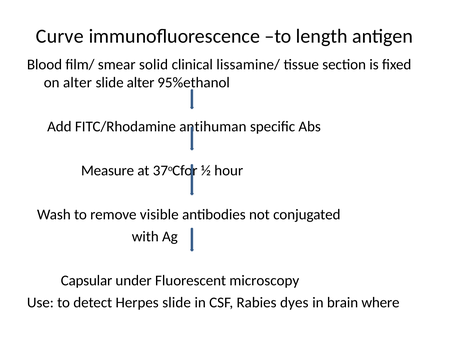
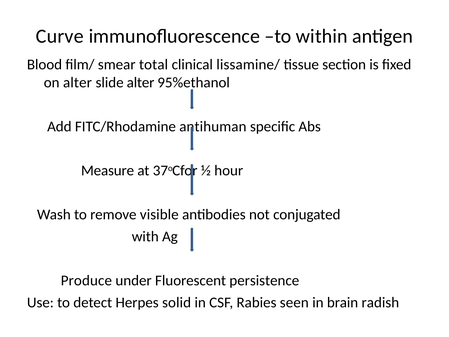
length: length -> within
solid: solid -> total
Capsular: Capsular -> Produce
microscopy: microscopy -> persistence
Herpes slide: slide -> solid
dyes: dyes -> seen
where: where -> radish
